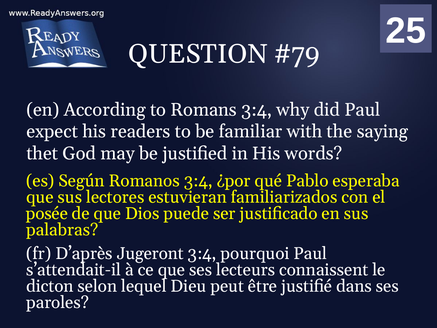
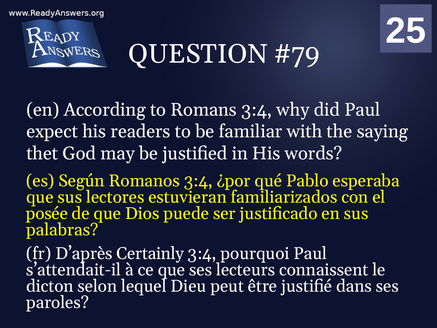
Jugeront: Jugeront -> Certainly
